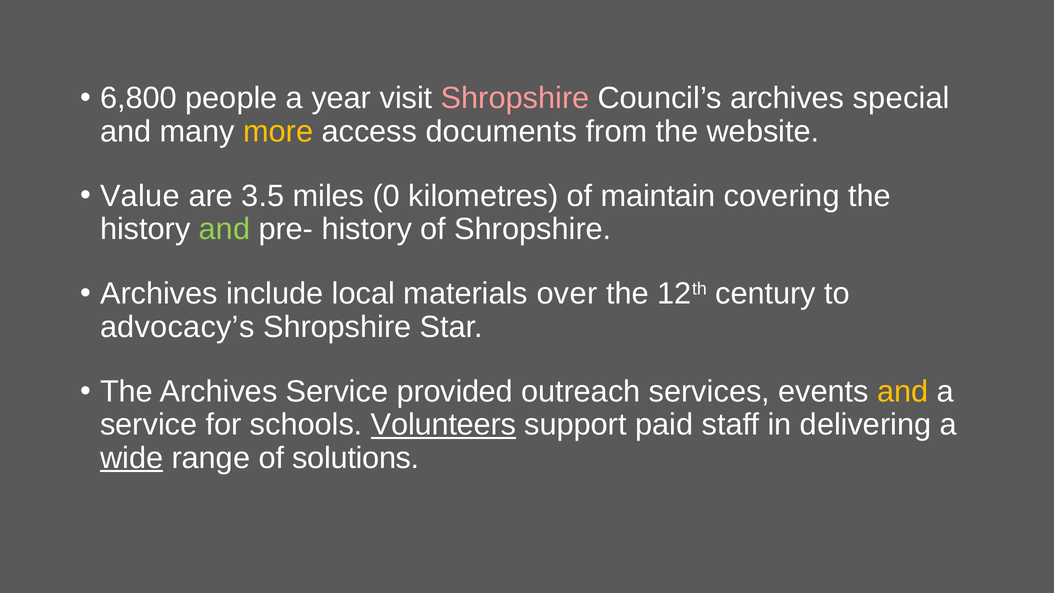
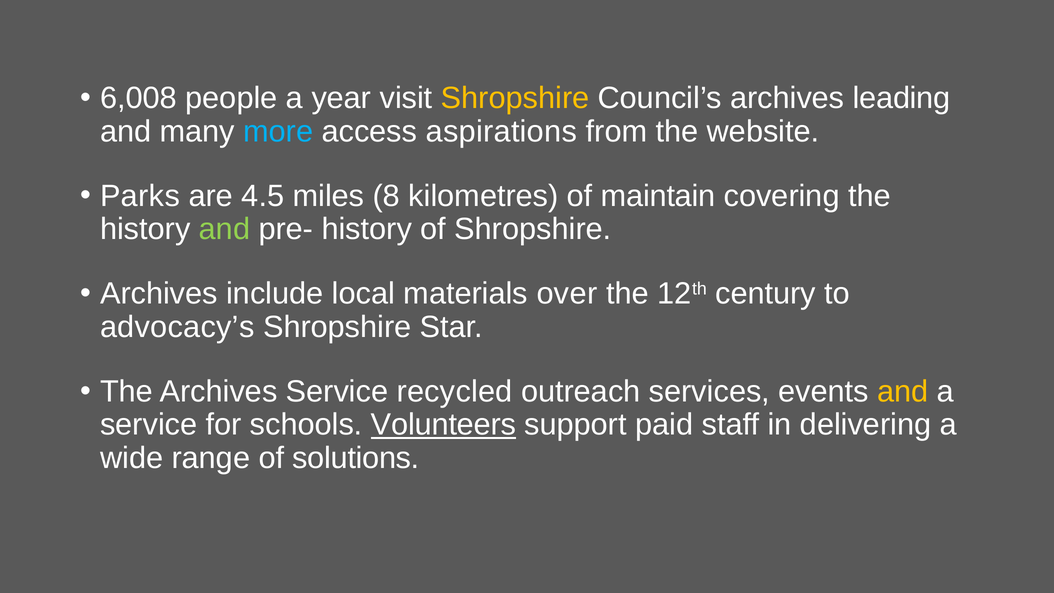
6,800: 6,800 -> 6,008
Shropshire at (515, 98) colour: pink -> yellow
special: special -> leading
more colour: yellow -> light blue
documents: documents -> aspirations
Value: Value -> Parks
3.5: 3.5 -> 4.5
0: 0 -> 8
provided: provided -> recycled
wide underline: present -> none
